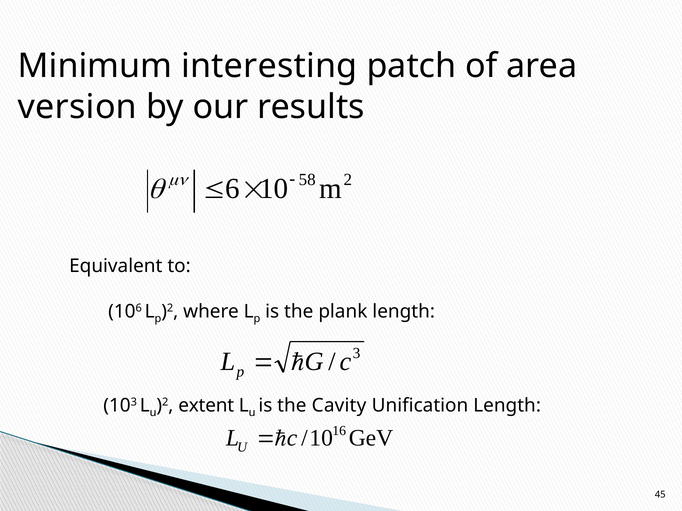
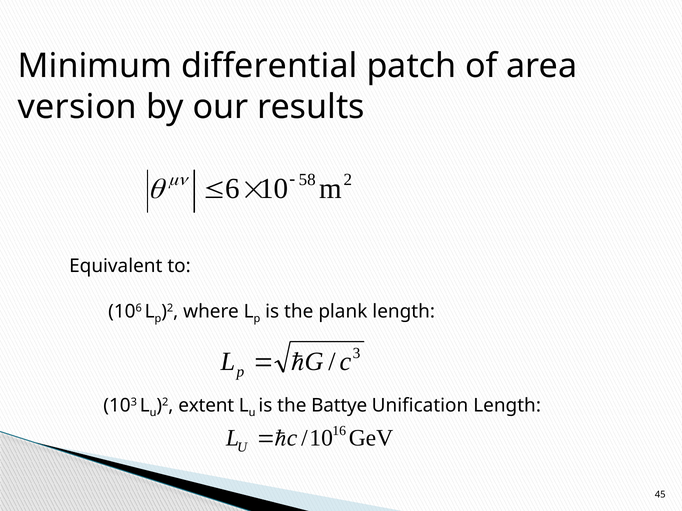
interesting: interesting -> differential
Cavity: Cavity -> Battye
